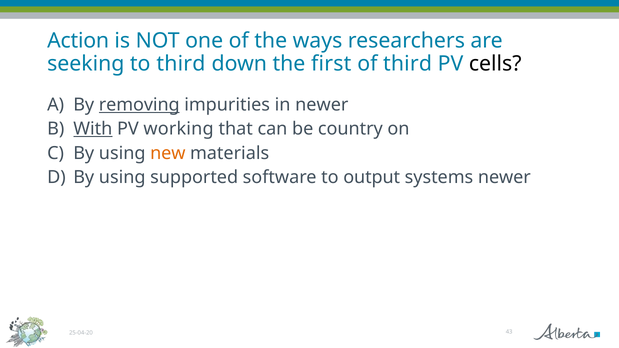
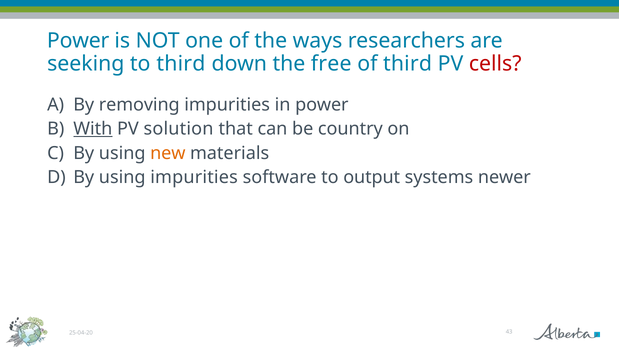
Action at (78, 41): Action -> Power
first: first -> free
cells colour: black -> red
removing underline: present -> none
in newer: newer -> power
working: working -> solution
using supported: supported -> impurities
